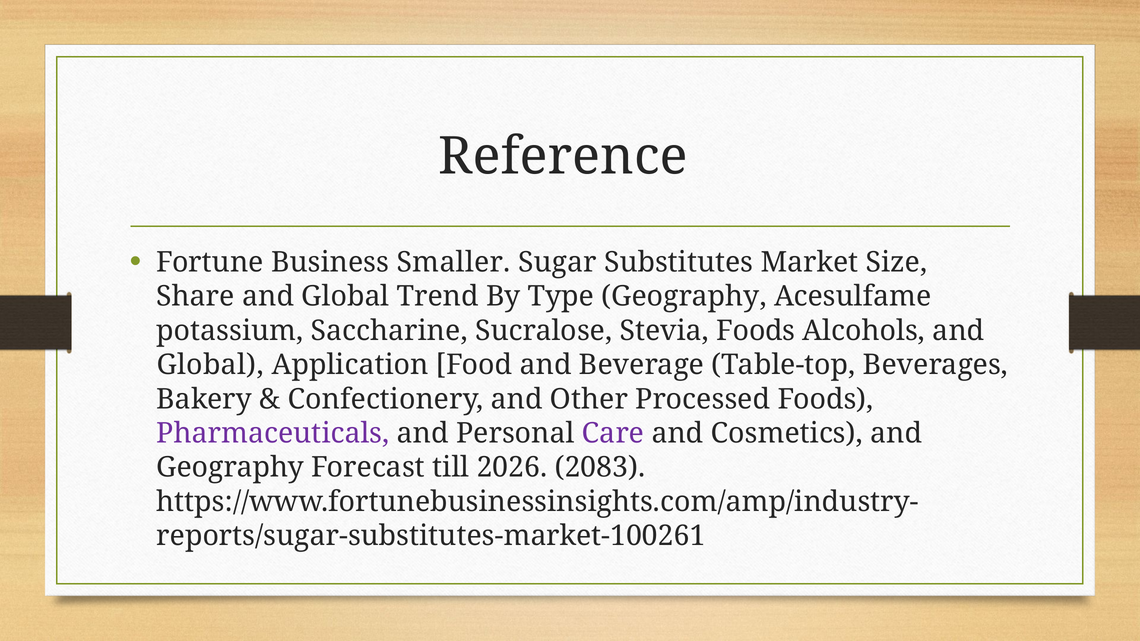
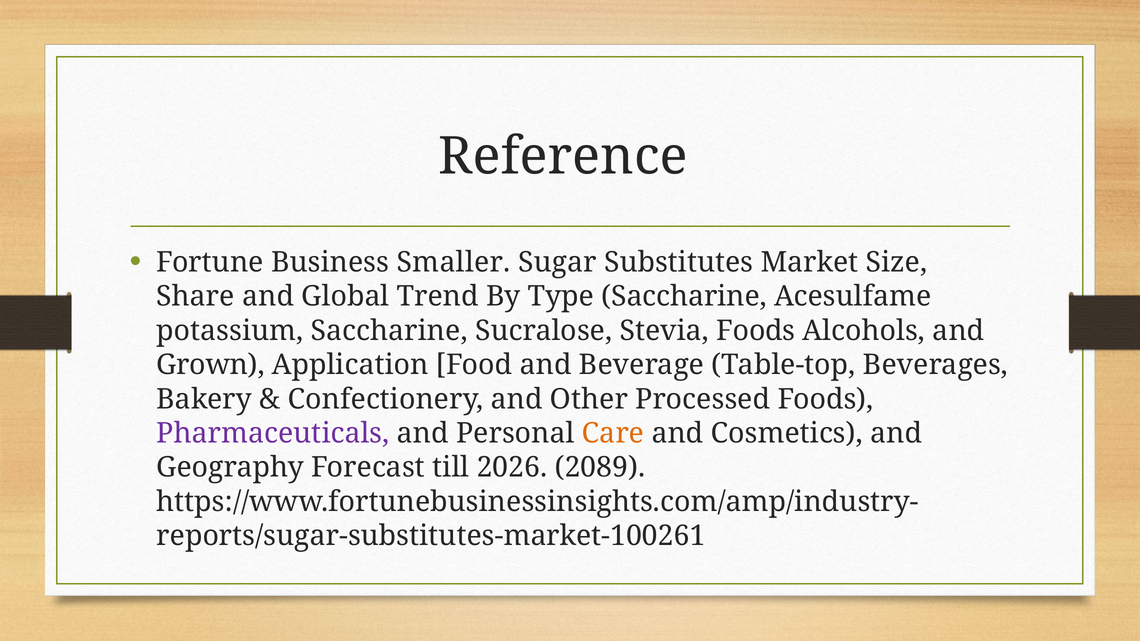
Type Geography: Geography -> Saccharine
Global at (210, 365): Global -> Grown
Care colour: purple -> orange
2083: 2083 -> 2089
